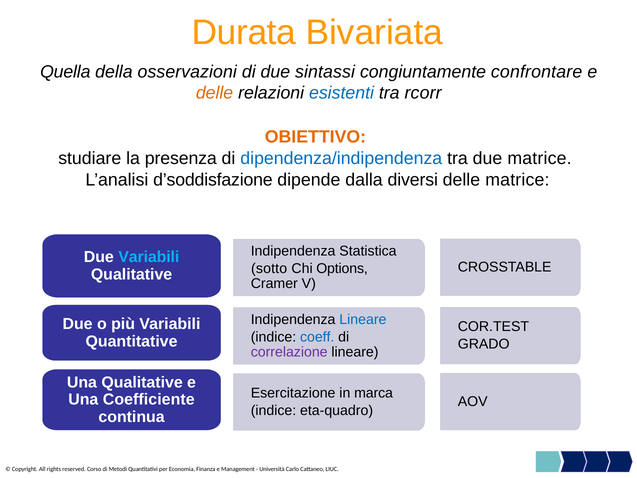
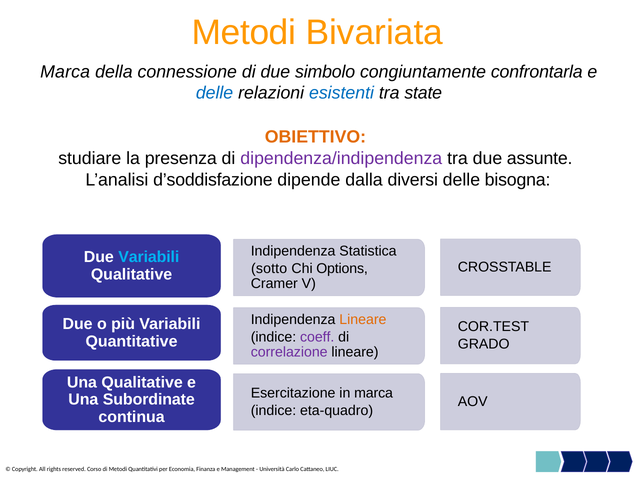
Durata at (244, 32): Durata -> Metodi
Quella at (65, 72): Quella -> Marca
osservazioni: osservazioni -> connessione
sintassi: sintassi -> simbolo
confrontare: confrontare -> confrontarla
delle at (215, 93) colour: orange -> blue
rcorr: rcorr -> state
dipendenza/indipendenza colour: blue -> purple
due matrice: matrice -> assunte
delle matrice: matrice -> bisogna
Lineare at (363, 319) colour: blue -> orange
coeff colour: blue -> purple
Coefficiente: Coefficiente -> Subordinate
